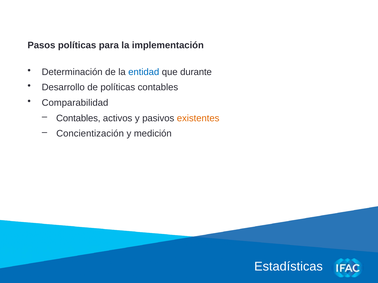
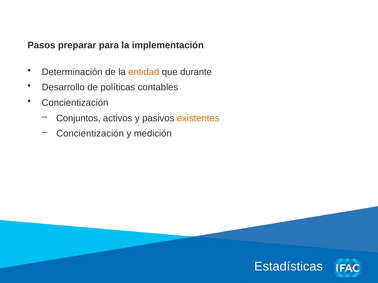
Pasos políticas: políticas -> preparar
entidad colour: blue -> orange
Comparabilidad at (75, 103): Comparabilidad -> Concientización
Contables at (78, 118): Contables -> Conjuntos
